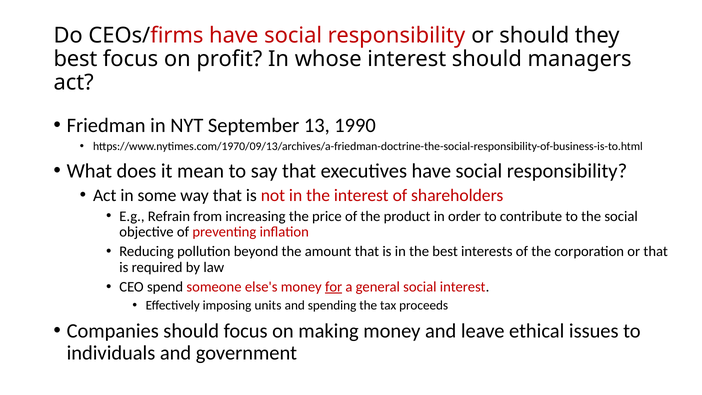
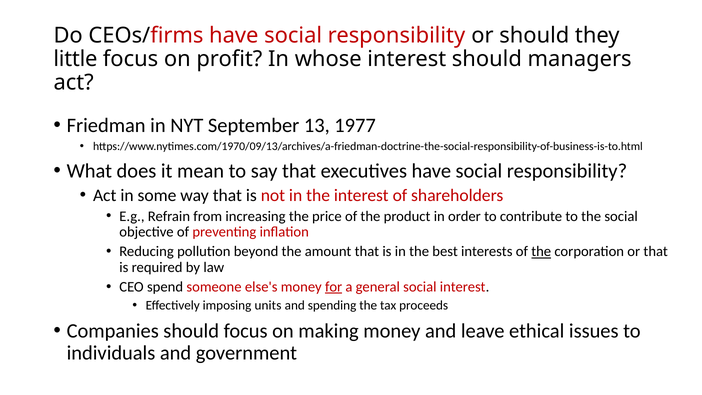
best at (75, 59): best -> little
1990: 1990 -> 1977
the at (541, 251) underline: none -> present
